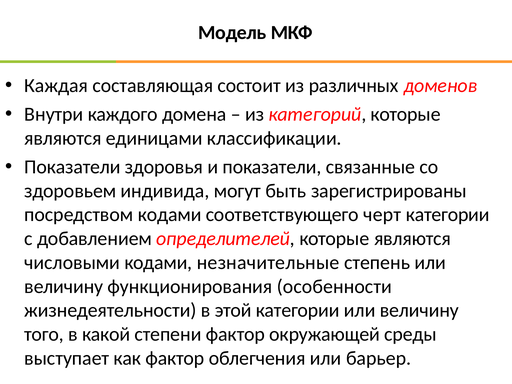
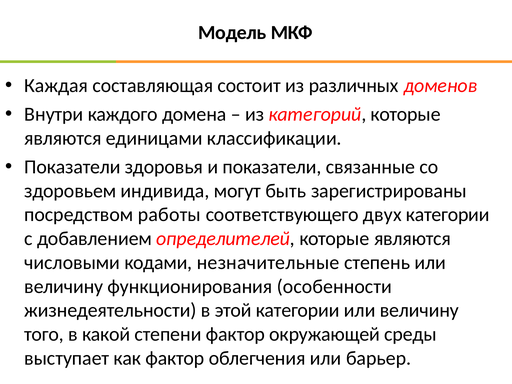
посредством кодами: кодами -> работы
черт: черт -> двух
